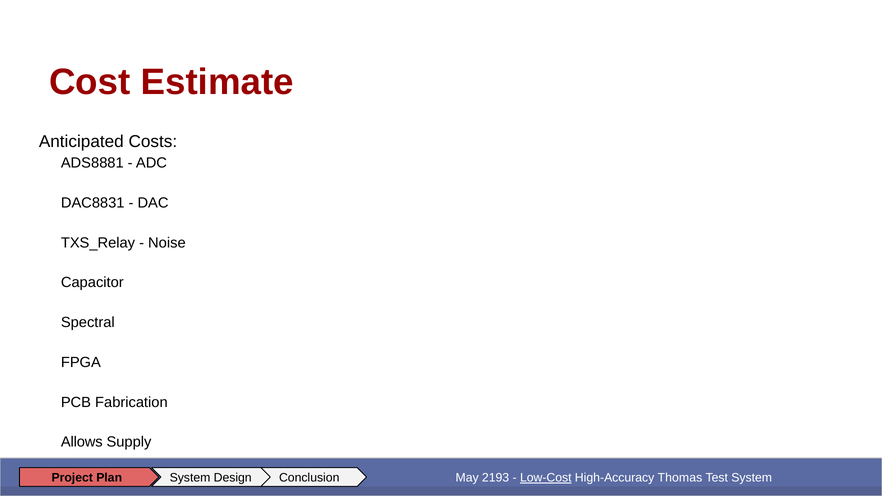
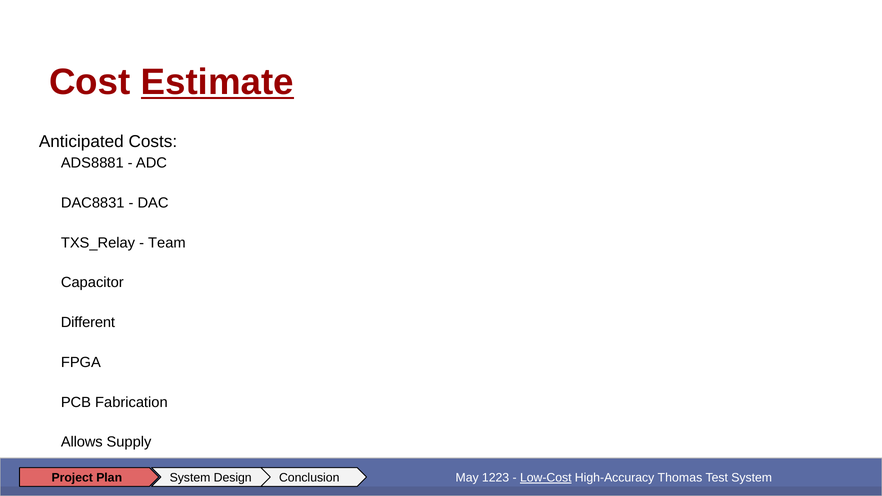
Estimate underline: none -> present
Noise: Noise -> Team
Spectral: Spectral -> Different
2193: 2193 -> 1223
